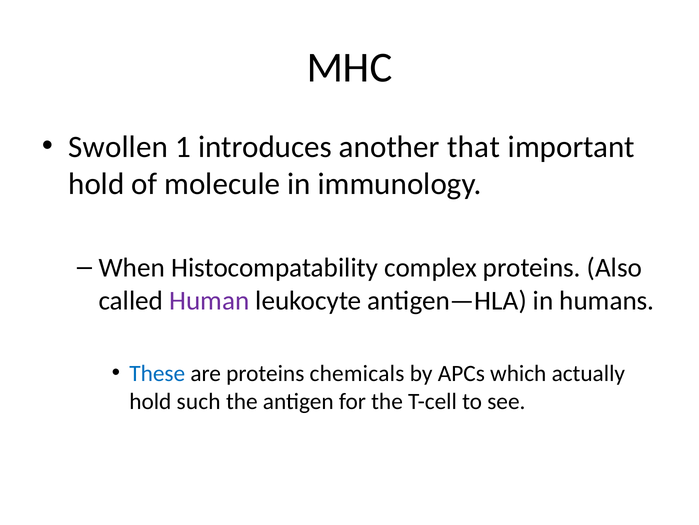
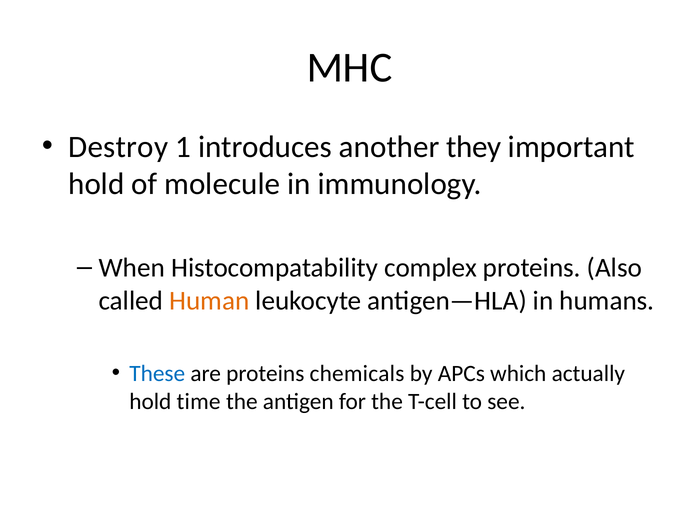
Swollen: Swollen -> Destroy
that: that -> they
Human colour: purple -> orange
such: such -> time
